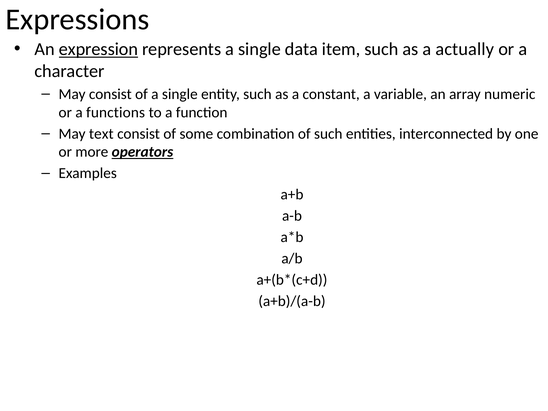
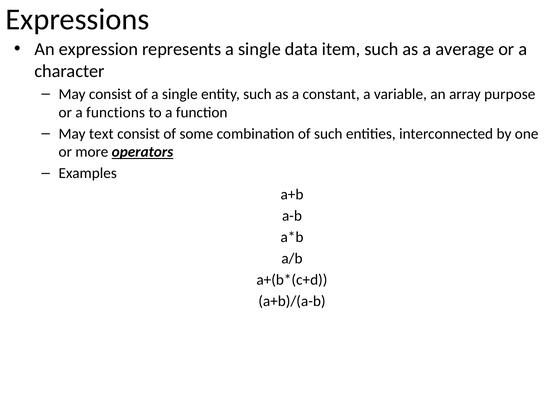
expression underline: present -> none
actually: actually -> average
numeric: numeric -> purpose
